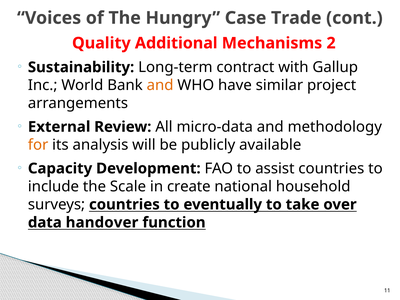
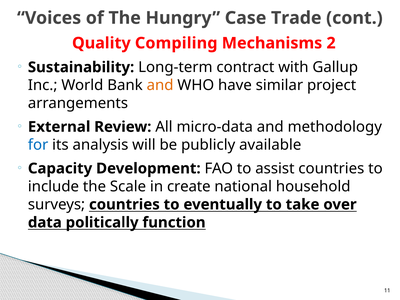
Additional: Additional -> Compiling
for colour: orange -> blue
handover: handover -> politically
